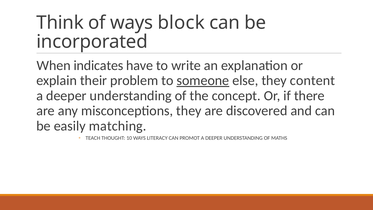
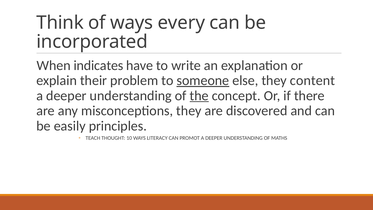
block: block -> every
the underline: none -> present
matching: matching -> principles
